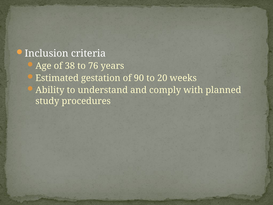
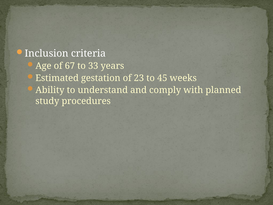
38: 38 -> 67
76: 76 -> 33
90: 90 -> 23
20: 20 -> 45
